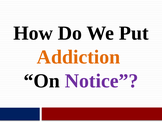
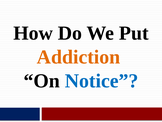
Notice colour: purple -> blue
